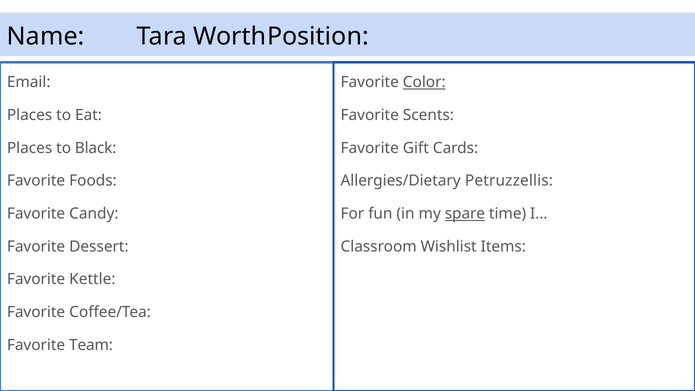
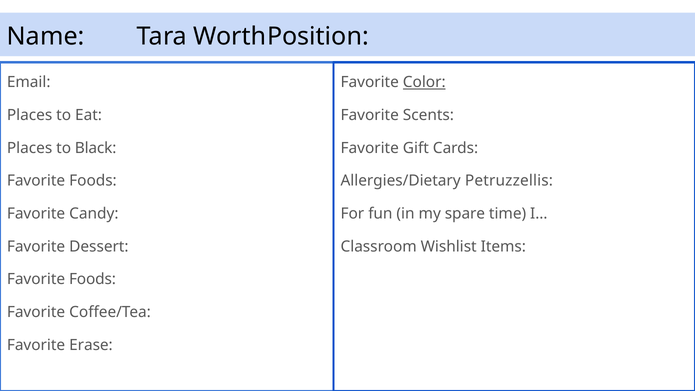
spare underline: present -> none
Kettle at (92, 279): Kettle -> Foods
Team: Team -> Erase
